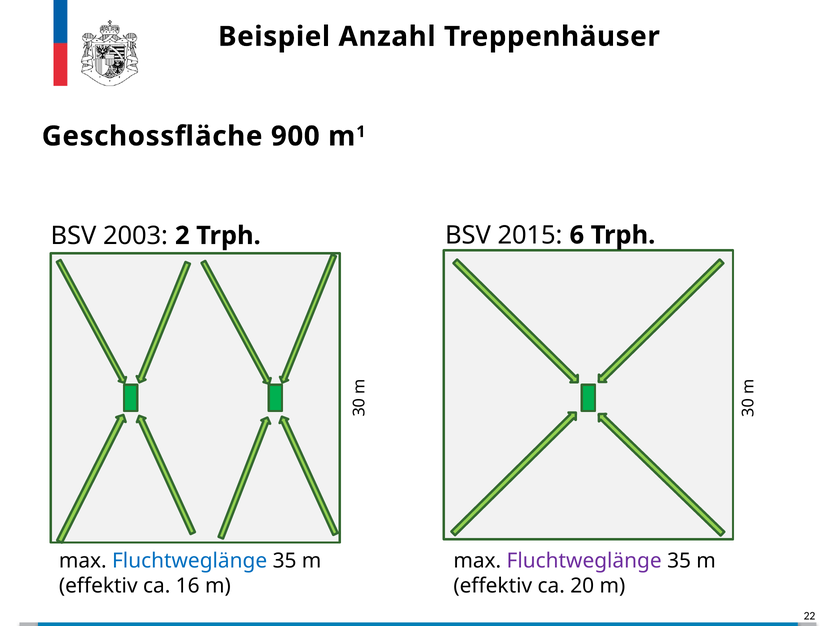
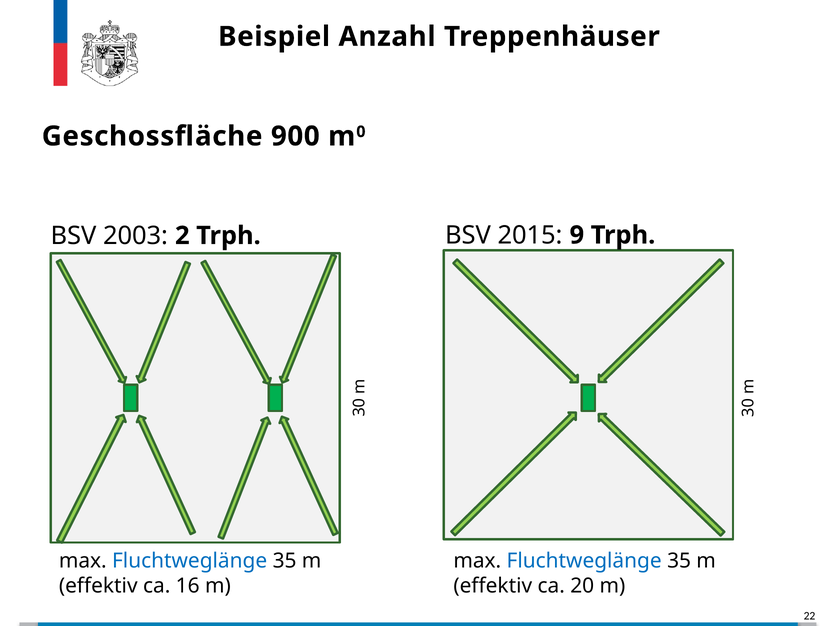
m 1: 1 -> 0
6: 6 -> 9
Fluchtweglänge at (584, 561) colour: purple -> blue
